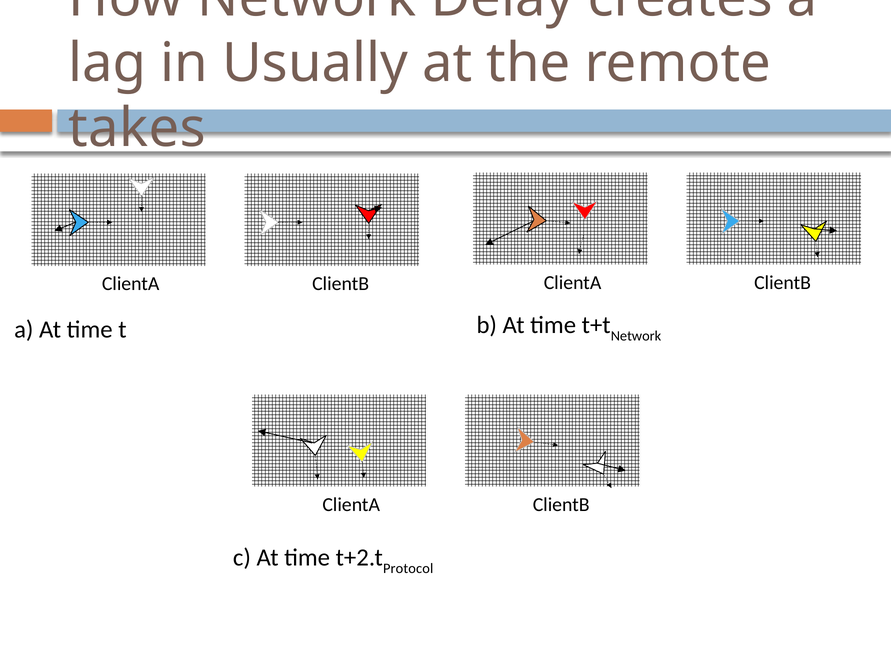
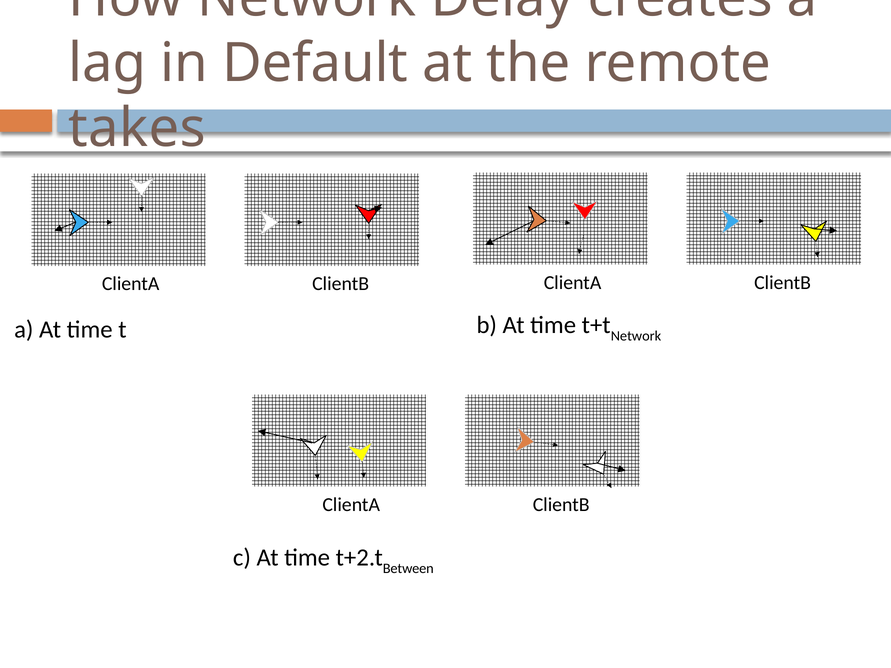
Usually: Usually -> Default
Protocol: Protocol -> Between
